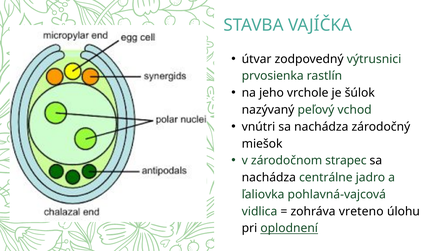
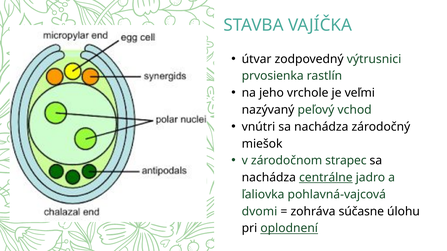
šúlok: šúlok -> veľmi
centrálne underline: none -> present
vidlica: vidlica -> dvomi
vreteno: vreteno -> súčasne
